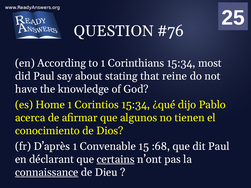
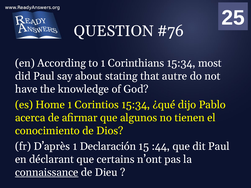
reine: reine -> autre
Convenable: Convenable -> Declaración
:68: :68 -> :44
certains underline: present -> none
